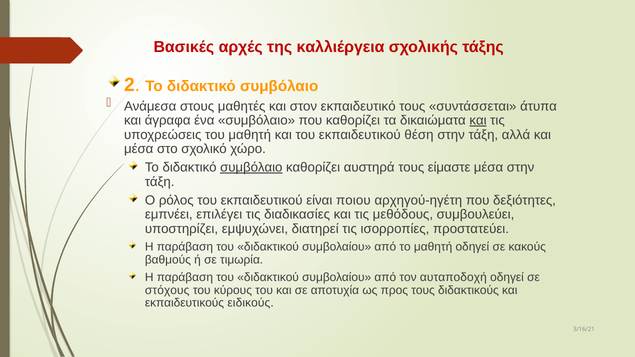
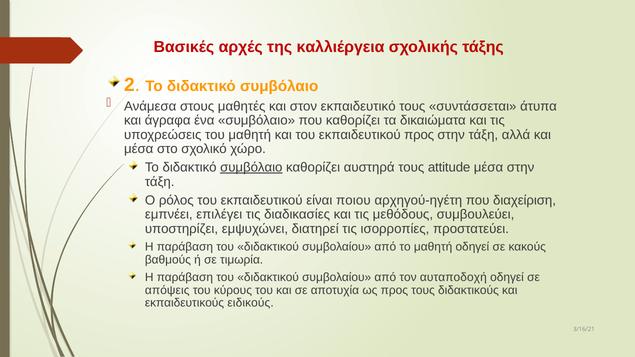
και at (478, 121) underline: present -> none
εκπαιδευτικού θέση: θέση -> προς
είμαστε: είμαστε -> attitude
δεξιότητες: δεξιότητες -> διαχείριση
στόχους: στόχους -> απόψεις
